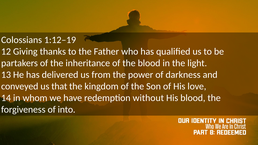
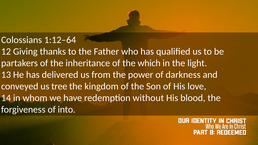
1:12–19: 1:12–19 -> 1:12–64
the blood: blood -> which
that: that -> tree
